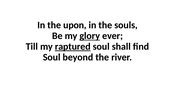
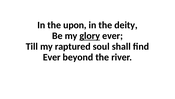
souls: souls -> deity
raptured underline: present -> none
Soul at (52, 57): Soul -> Ever
